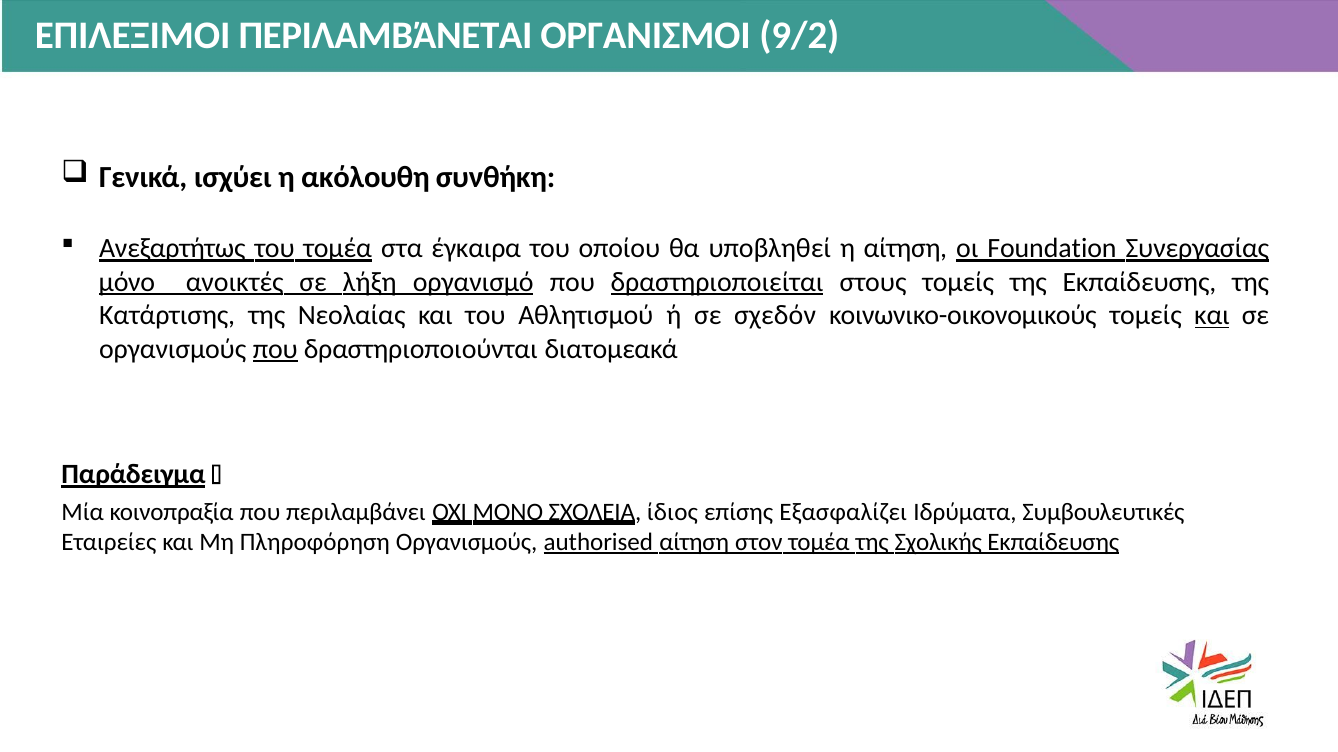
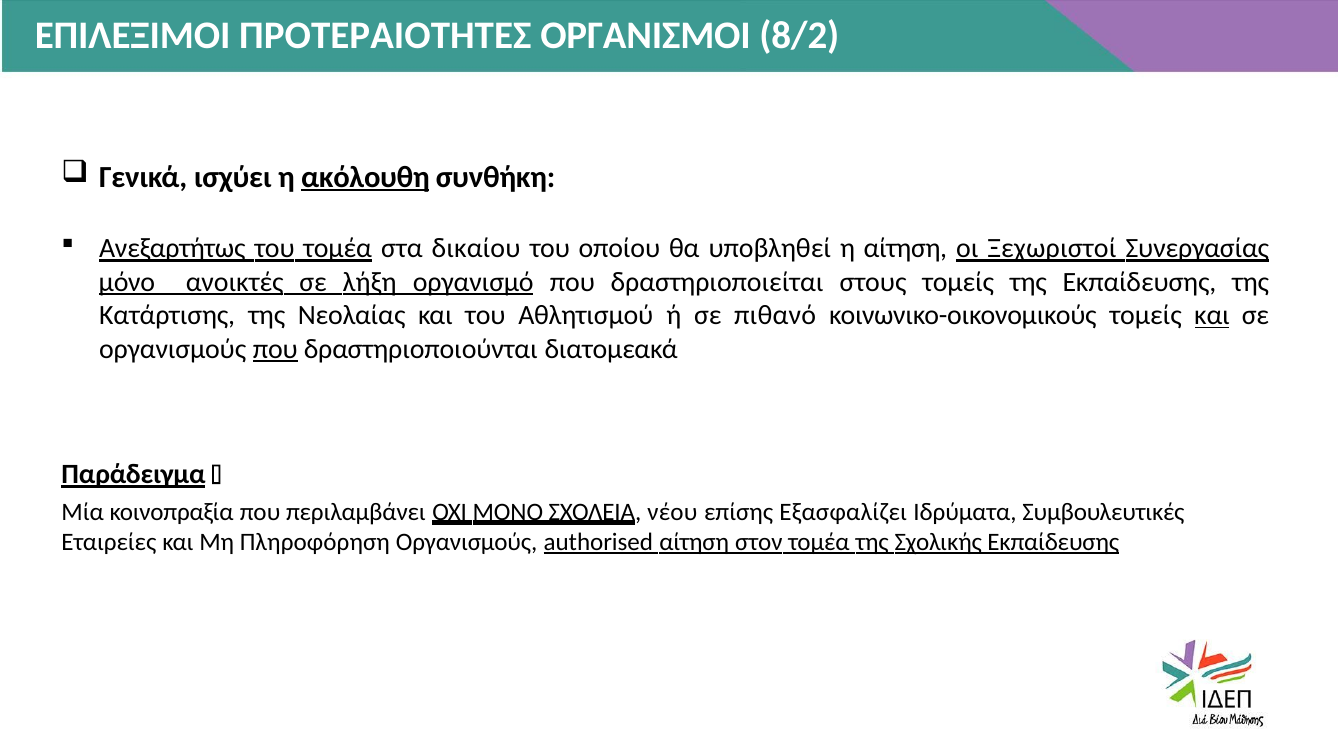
ΠΕΡΙΛΑΜΒΆΝΕΤΑΙ: ΠΕΡΙΛΑΜΒΆΝΕΤΑΙ -> ΠΡΟΤΕΡΑΙΟΤΗΤΕΣ
9/2: 9/2 -> 8/2
ακόλουθη underline: none -> present
έγκαιρα: έγκαιρα -> δικαίου
Foundation: Foundation -> Ξεχωριστοί
δραστηριοποιείται underline: present -> none
σχεδόν: σχεδόν -> πιθανό
ίδιος: ίδιος -> νέου
